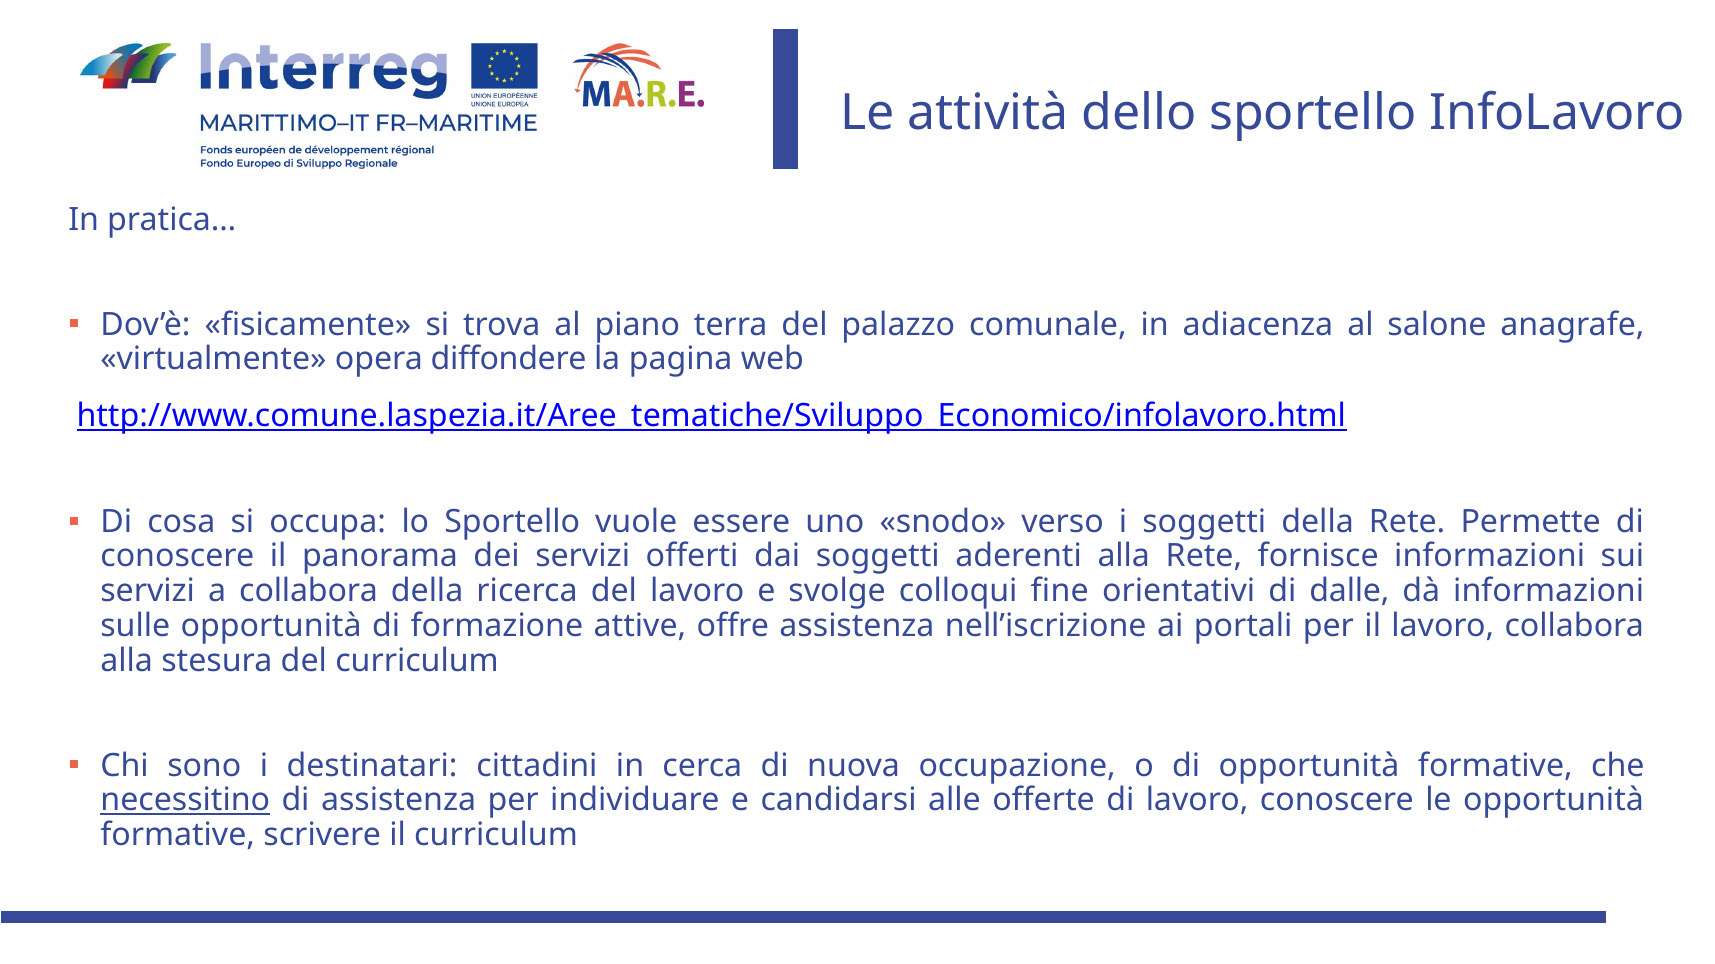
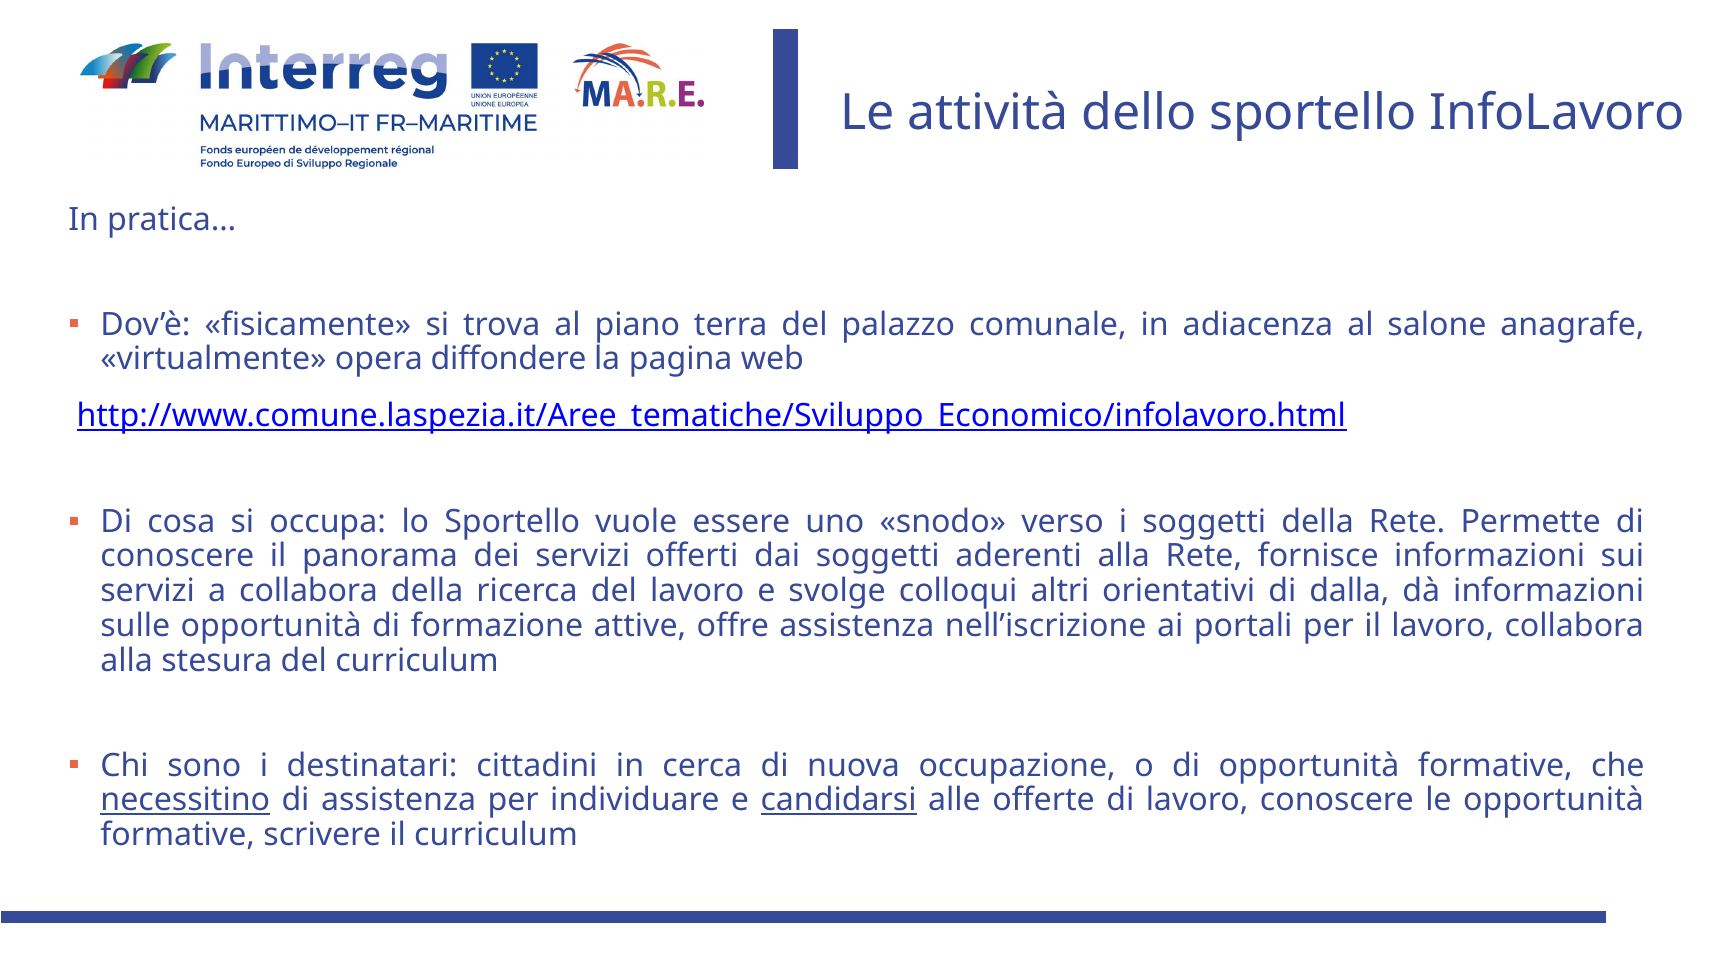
fine: fine -> altri
dalle: dalle -> dalla
candidarsi underline: none -> present
